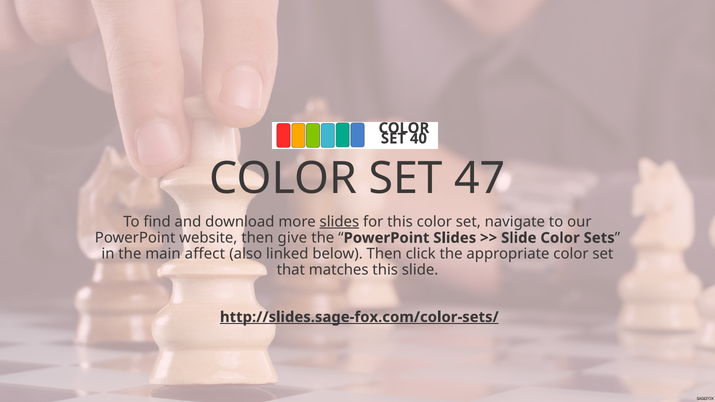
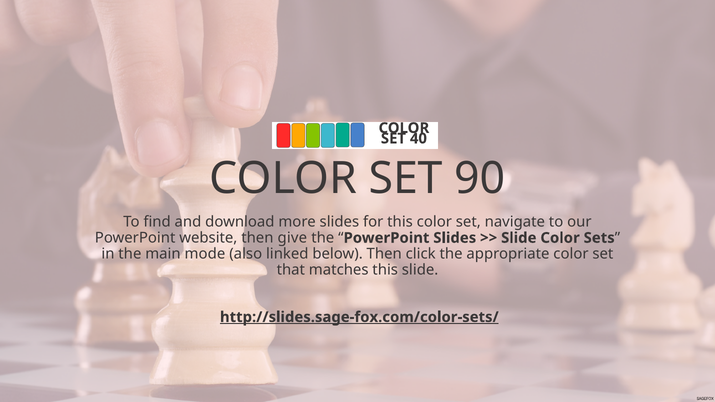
47: 47 -> 90
slides at (339, 222) underline: present -> none
affect: affect -> mode
